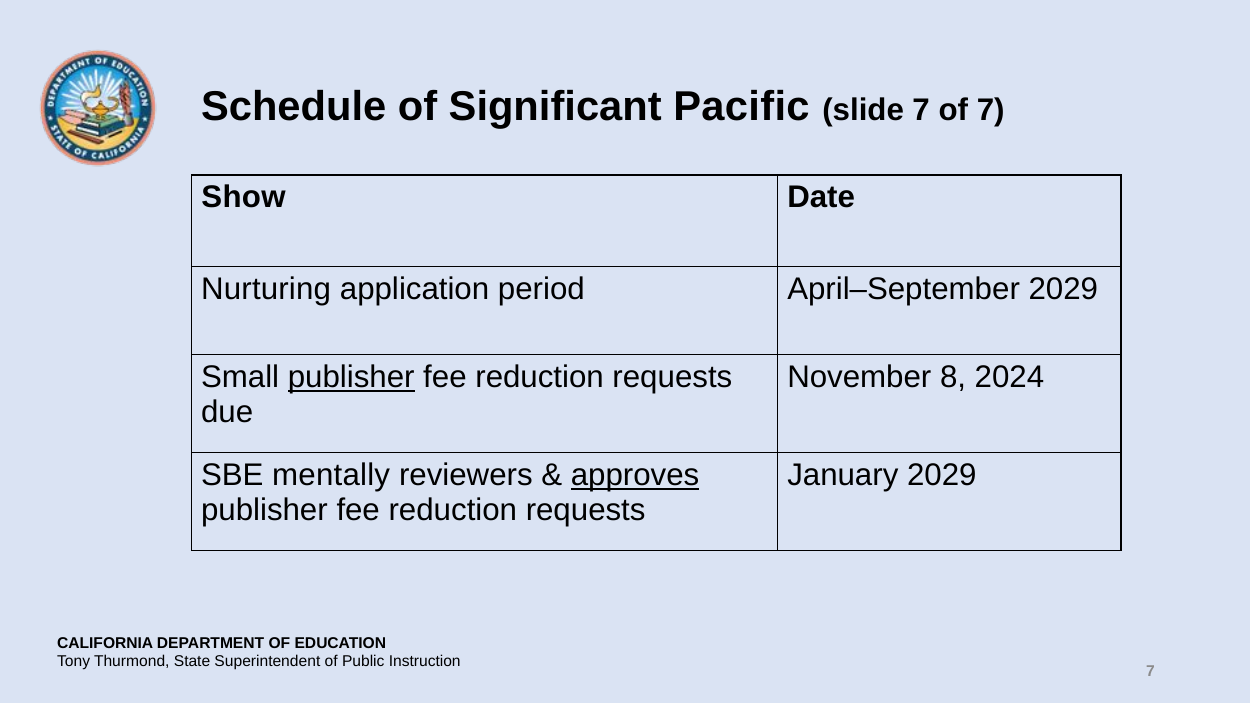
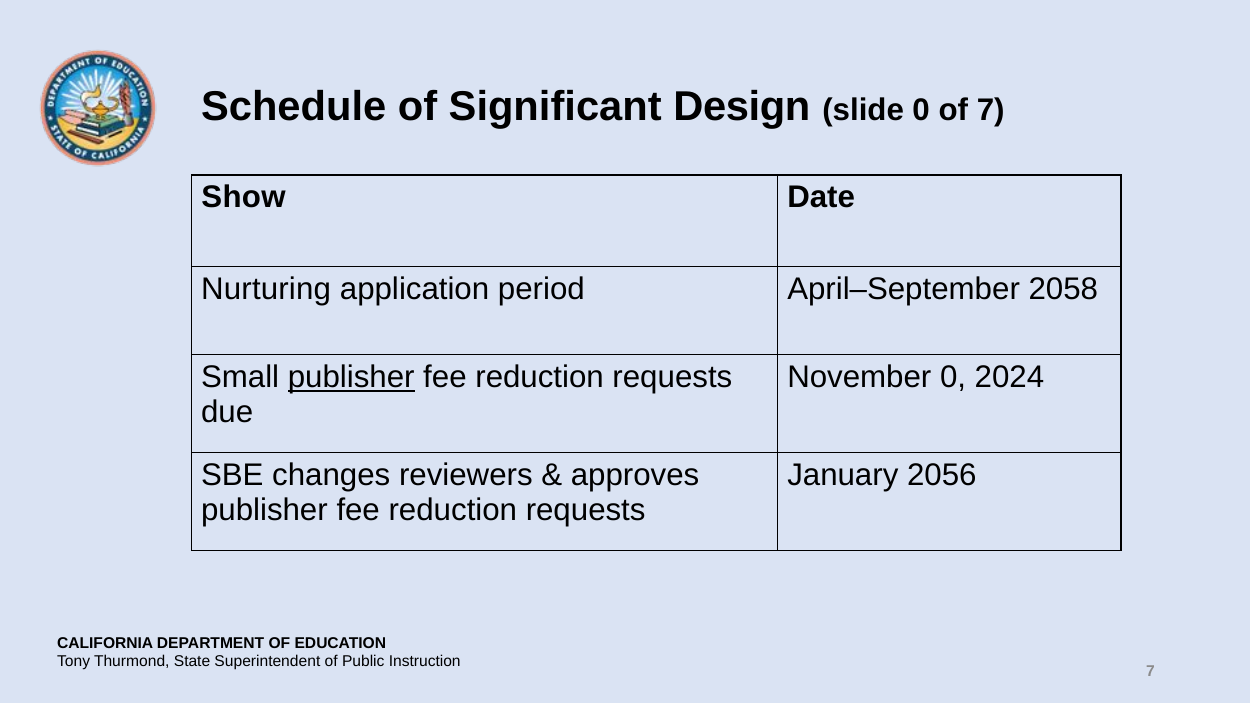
Pacific: Pacific -> Design
slide 7: 7 -> 0
April–September 2029: 2029 -> 2058
November 8: 8 -> 0
mentally: mentally -> changes
approves underline: present -> none
January 2029: 2029 -> 2056
